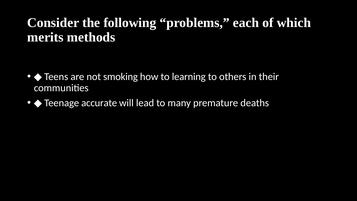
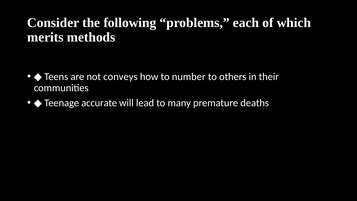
smoking: smoking -> conveys
learning: learning -> number
